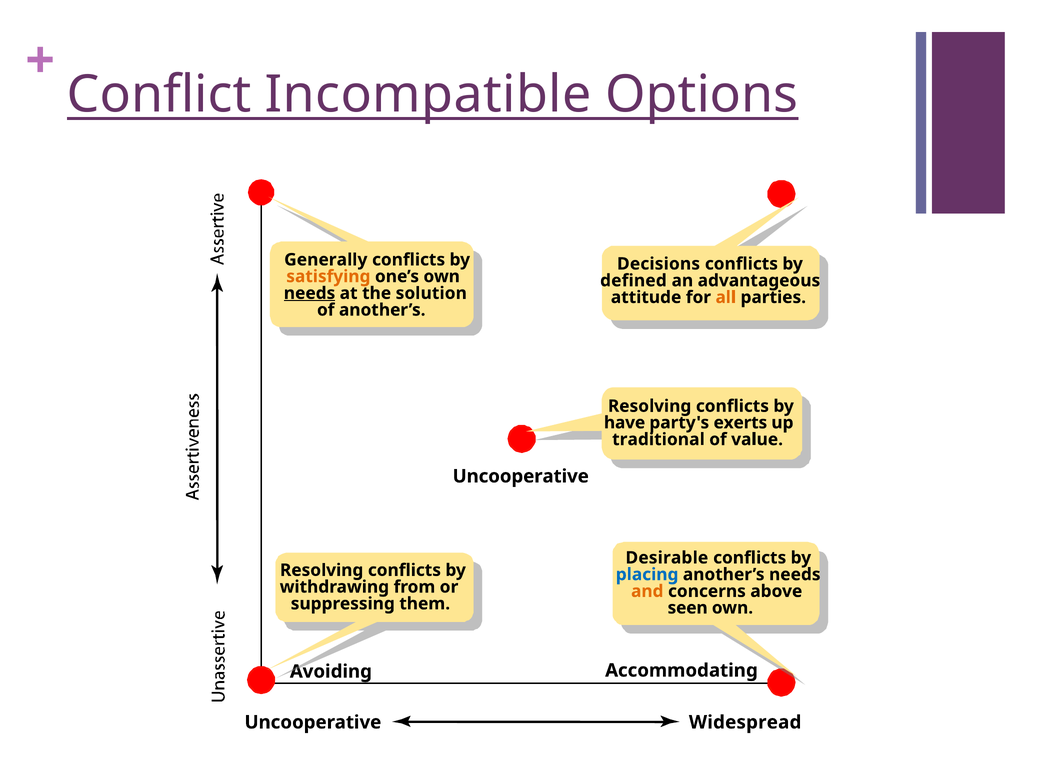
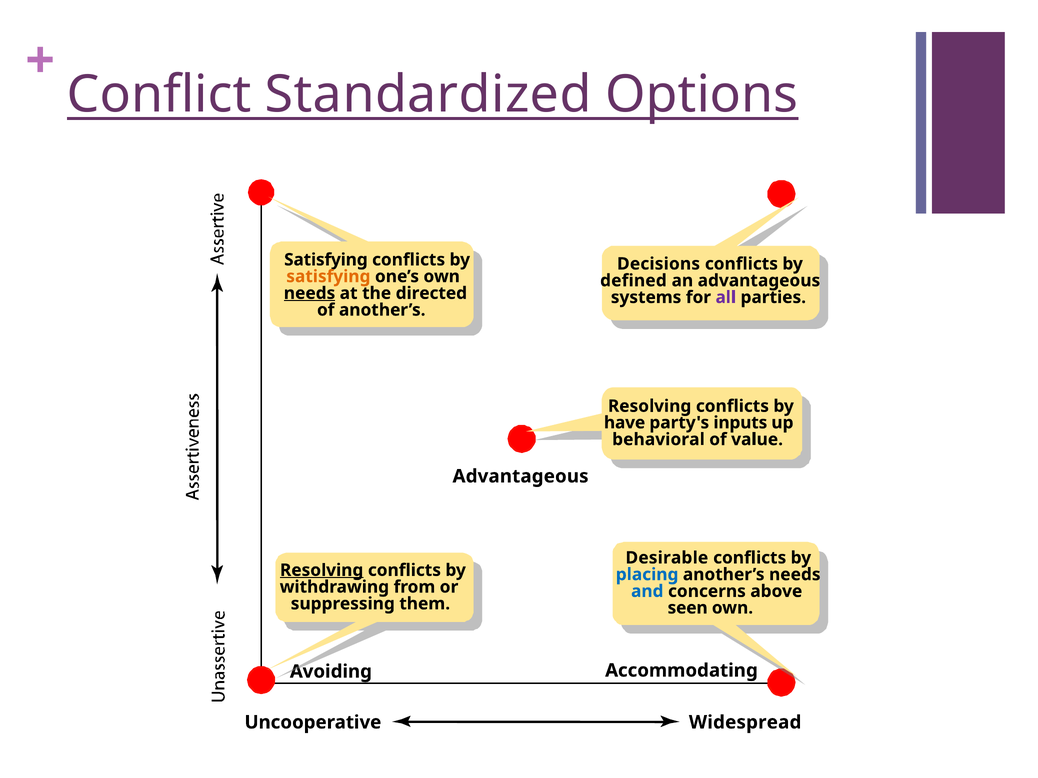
Incompatible: Incompatible -> Standardized
Generally at (326, 260): Generally -> Satisfying
solution: solution -> directed
attitude: attitude -> systems
all colour: orange -> purple
exerts: exerts -> inputs
traditional: traditional -> behavioral
Uncooperative at (521, 477): Uncooperative -> Advantageous
Resolving at (322, 571) underline: none -> present
and colour: orange -> blue
